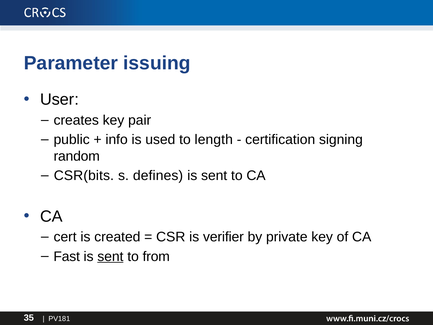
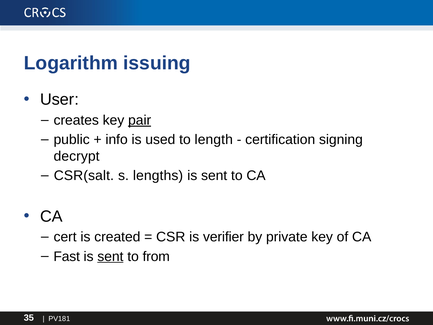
Parameter: Parameter -> Logarithm
pair underline: none -> present
random: random -> decrypt
CSR(bits: CSR(bits -> CSR(salt
defines: defines -> lengths
